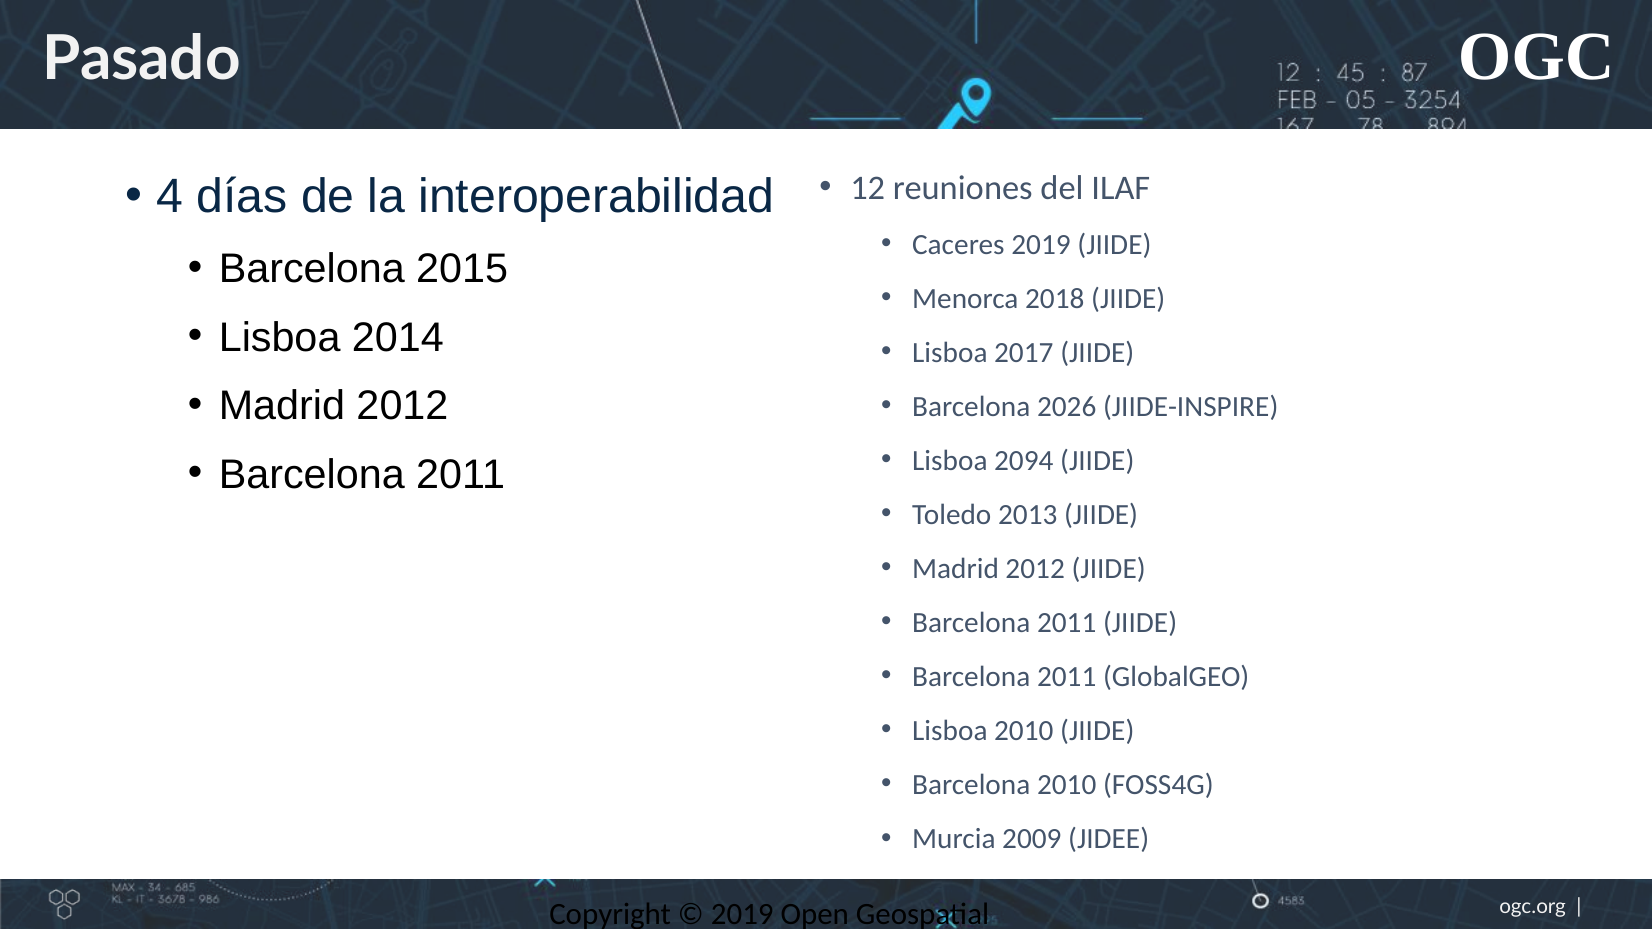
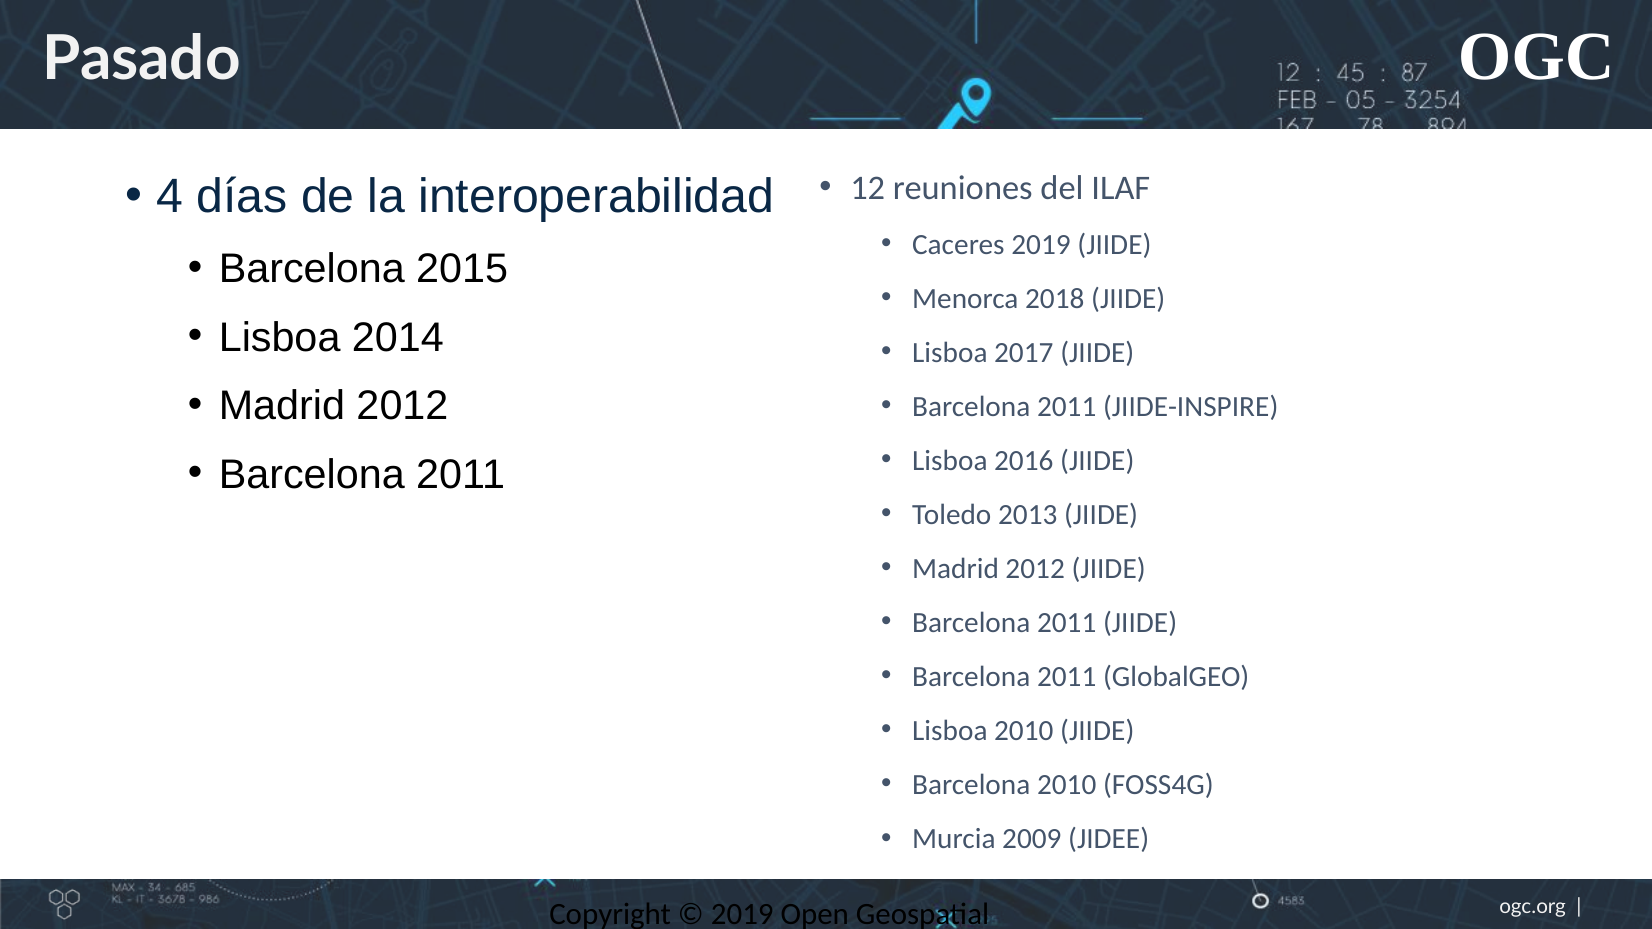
2026 at (1067, 407): 2026 -> 2011
2094: 2094 -> 2016
